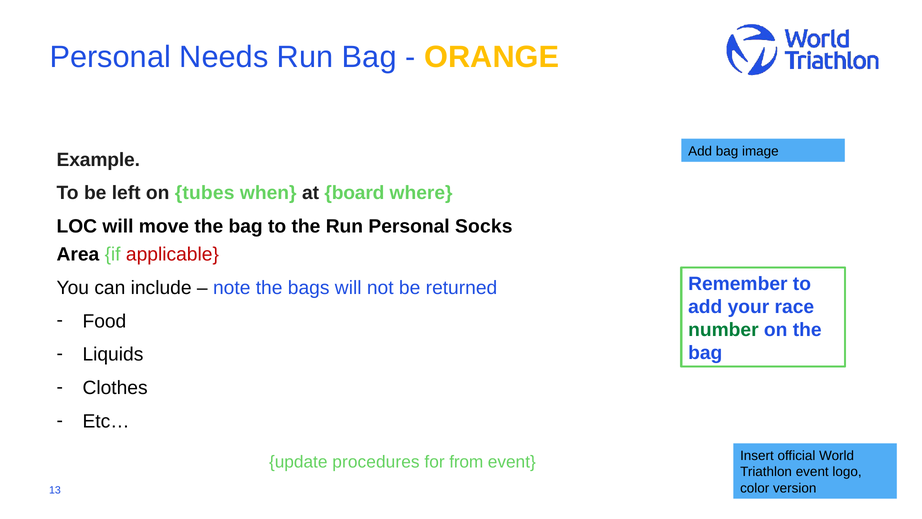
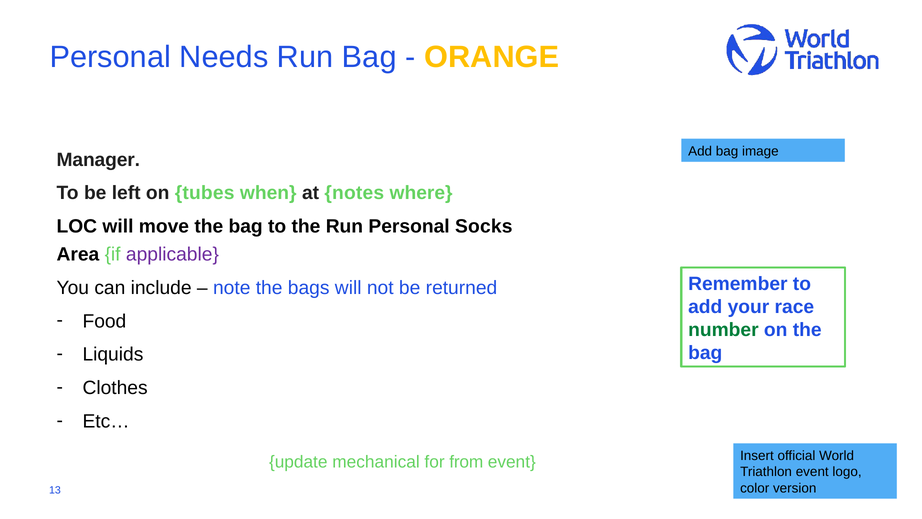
Example: Example -> Manager
board: board -> notes
applicable colour: red -> purple
procedures: procedures -> mechanical
